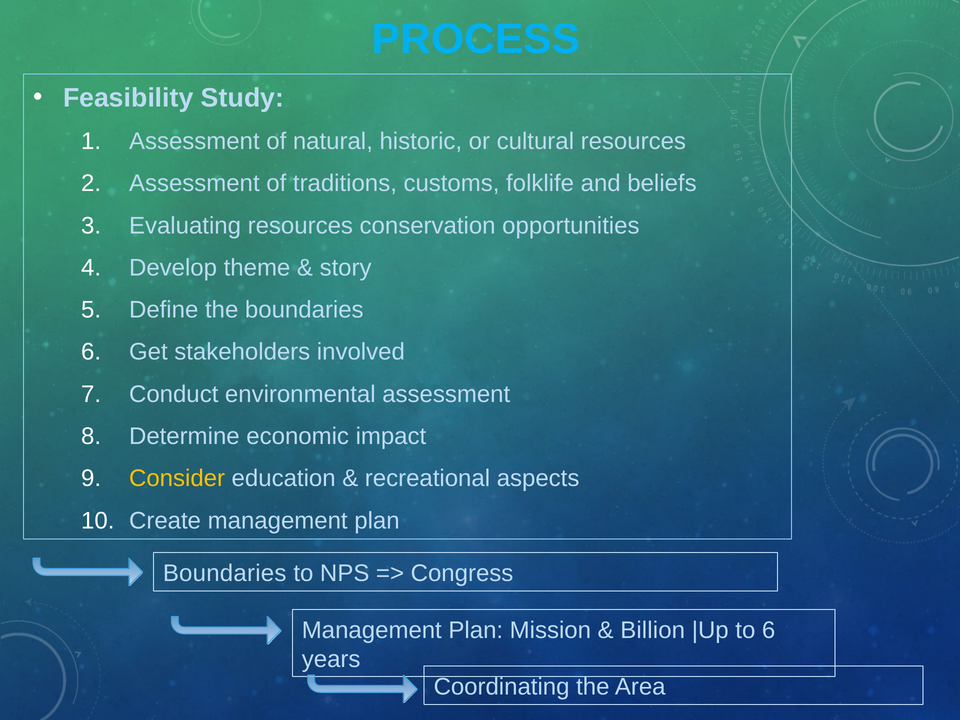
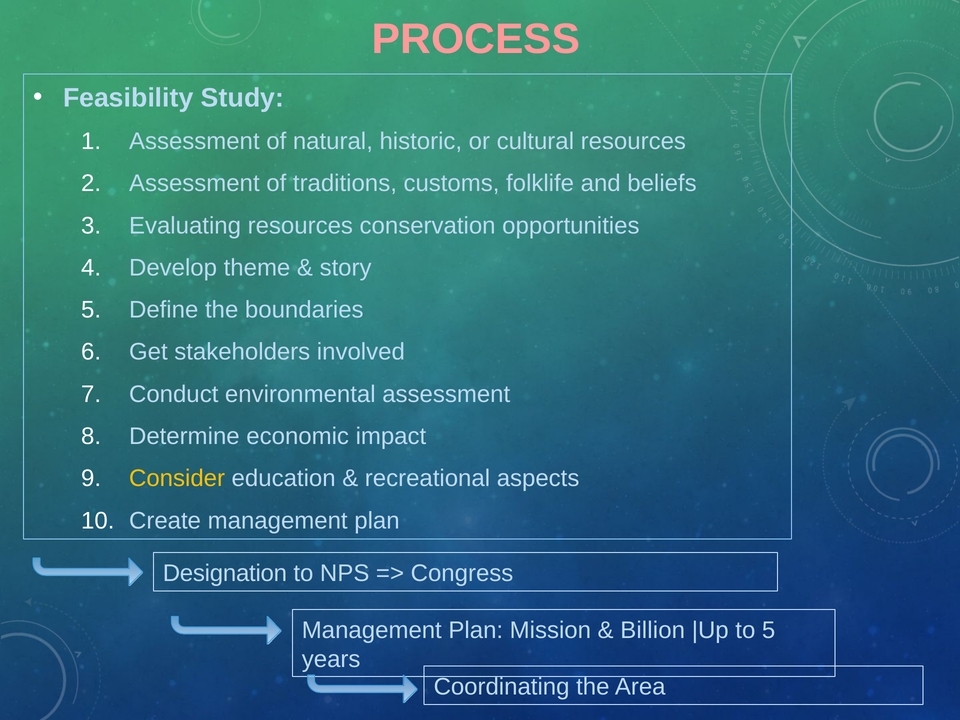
PROCESS colour: light blue -> pink
Boundaries at (225, 573): Boundaries -> Designation
to 6: 6 -> 5
